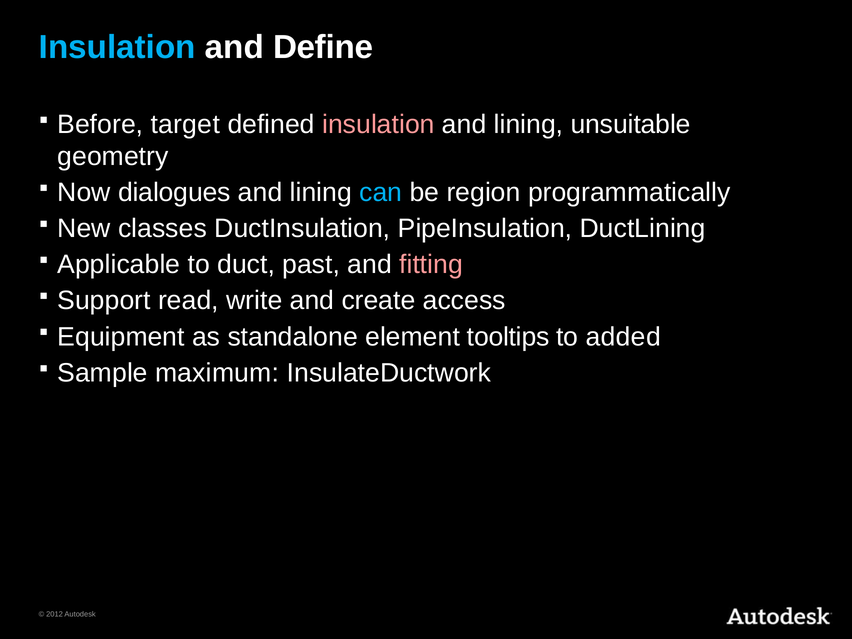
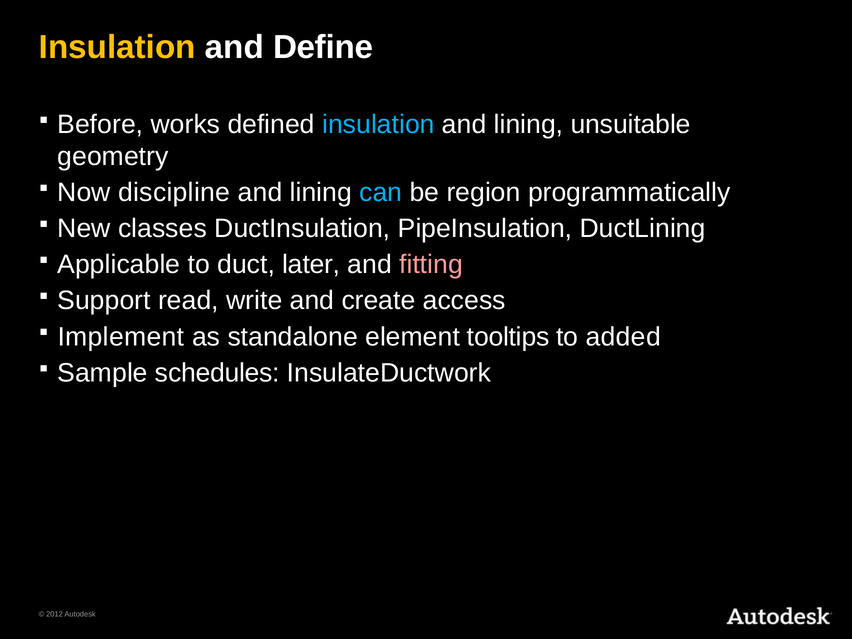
Insulation at (117, 47) colour: light blue -> yellow
target: target -> works
insulation at (378, 124) colour: pink -> light blue
dialogues: dialogues -> discipline
past: past -> later
Equipment: Equipment -> Implement
maximum: maximum -> schedules
